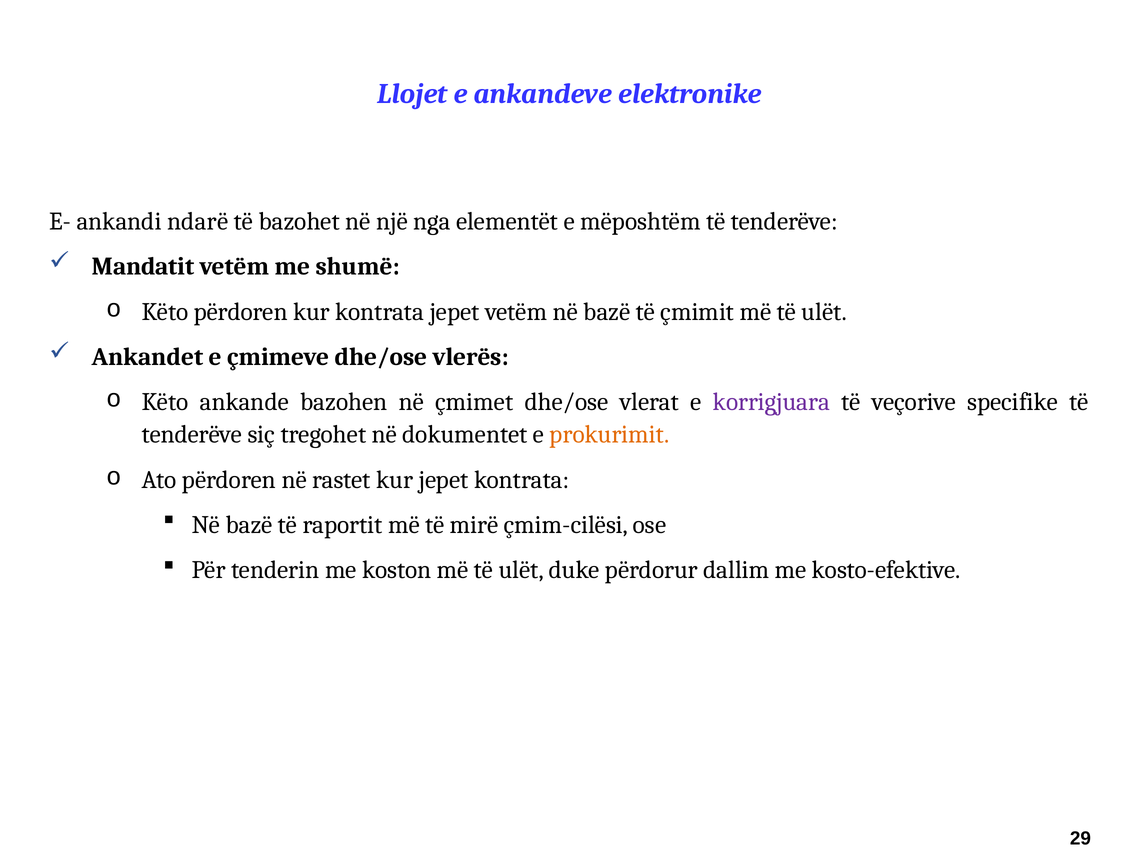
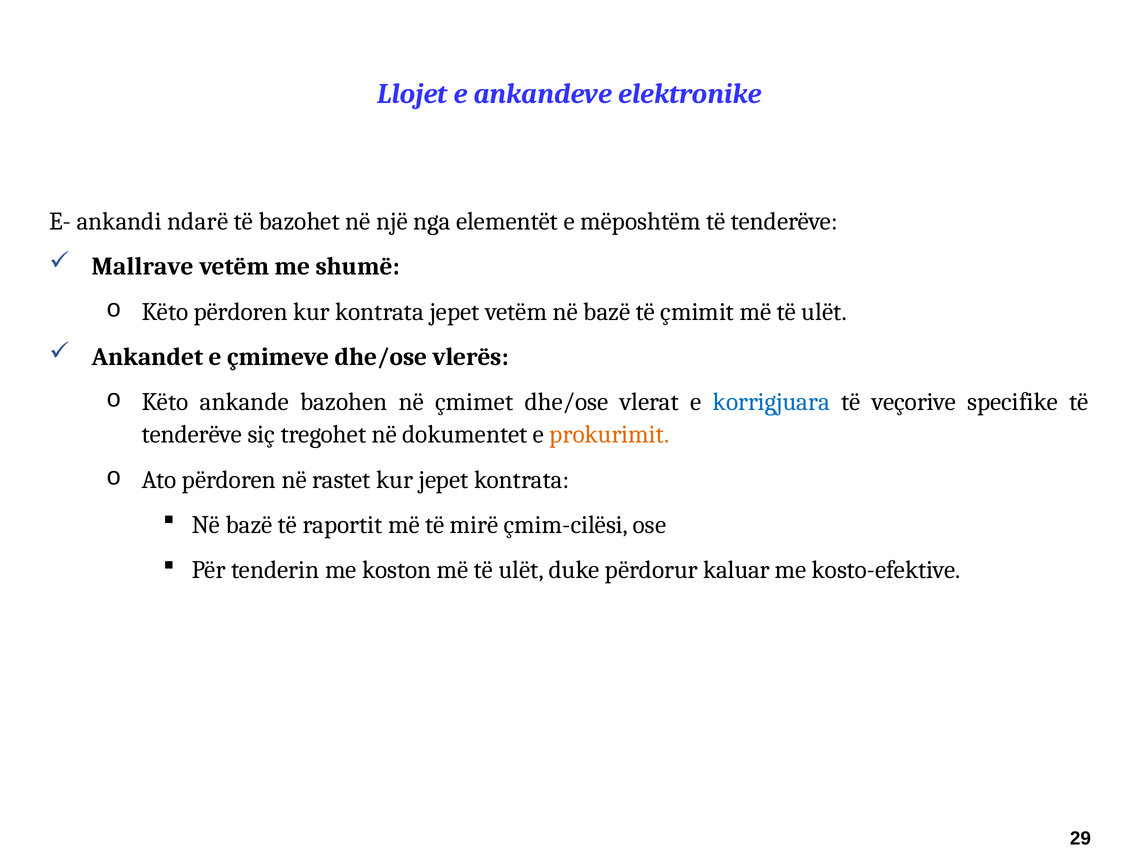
Mandatit: Mandatit -> Mallrave
korrigjuara colour: purple -> blue
dallim: dallim -> kaluar
